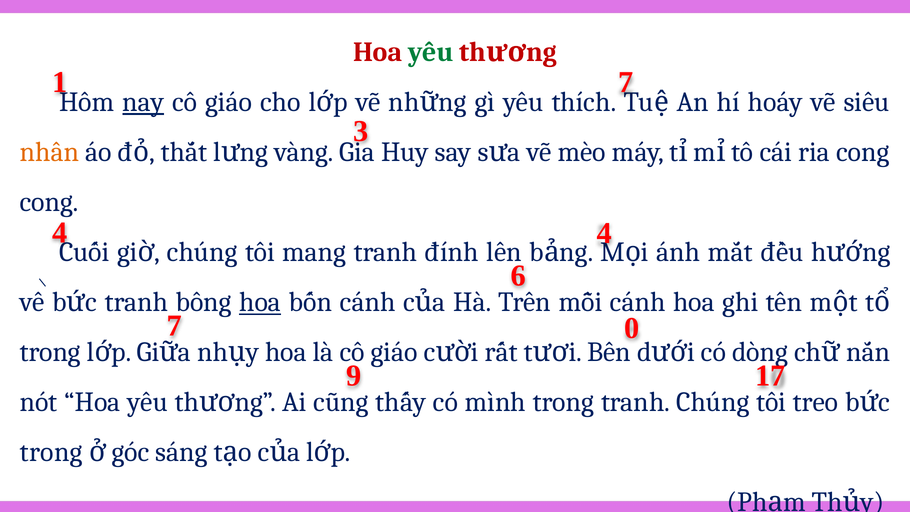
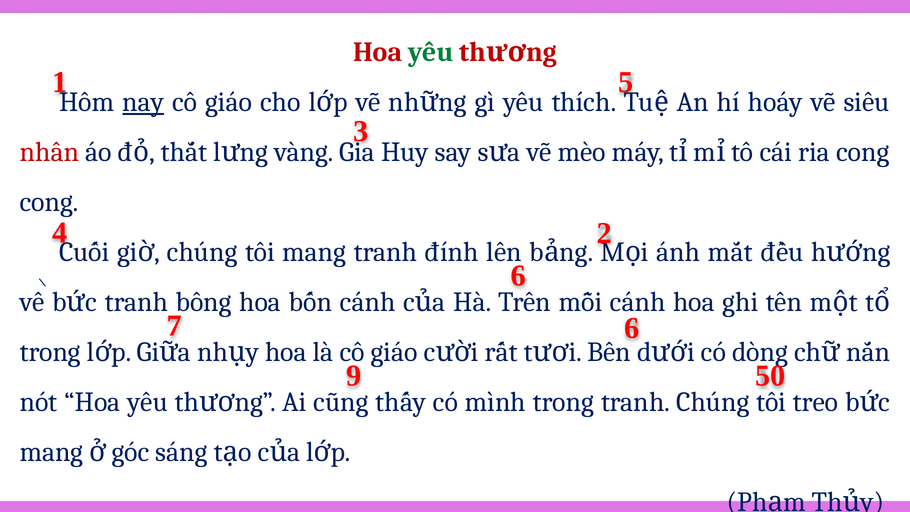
1 7: 7 -> 5
nhân colour: orange -> red
4 4: 4 -> 2
hoa at (260, 302) underline: present -> none
7 0: 0 -> 6
17: 17 -> 50
trong at (51, 452): trong -> mang
